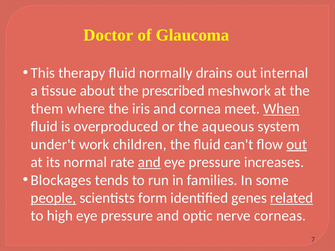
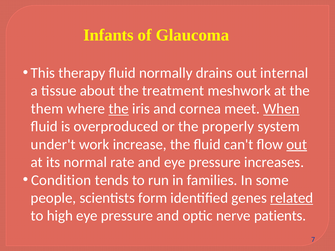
Doctor: Doctor -> Infants
prescribed: prescribed -> treatment
the at (119, 109) underline: none -> present
aqueous: aqueous -> properly
children: children -> increase
and at (149, 162) underline: present -> none
Blockages: Blockages -> Condition
people underline: present -> none
corneas: corneas -> patients
